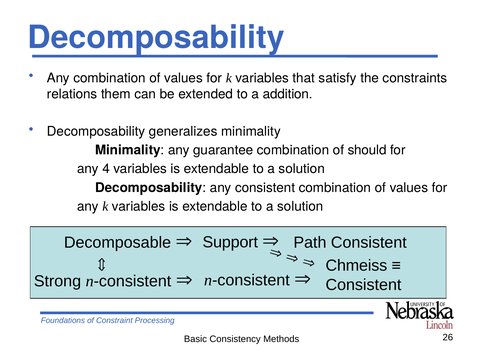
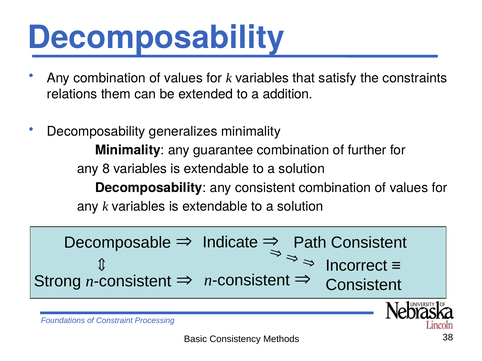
should: should -> further
4: 4 -> 8
Support: Support -> Indicate
Chmeiss: Chmeiss -> Incorrect
26: 26 -> 38
